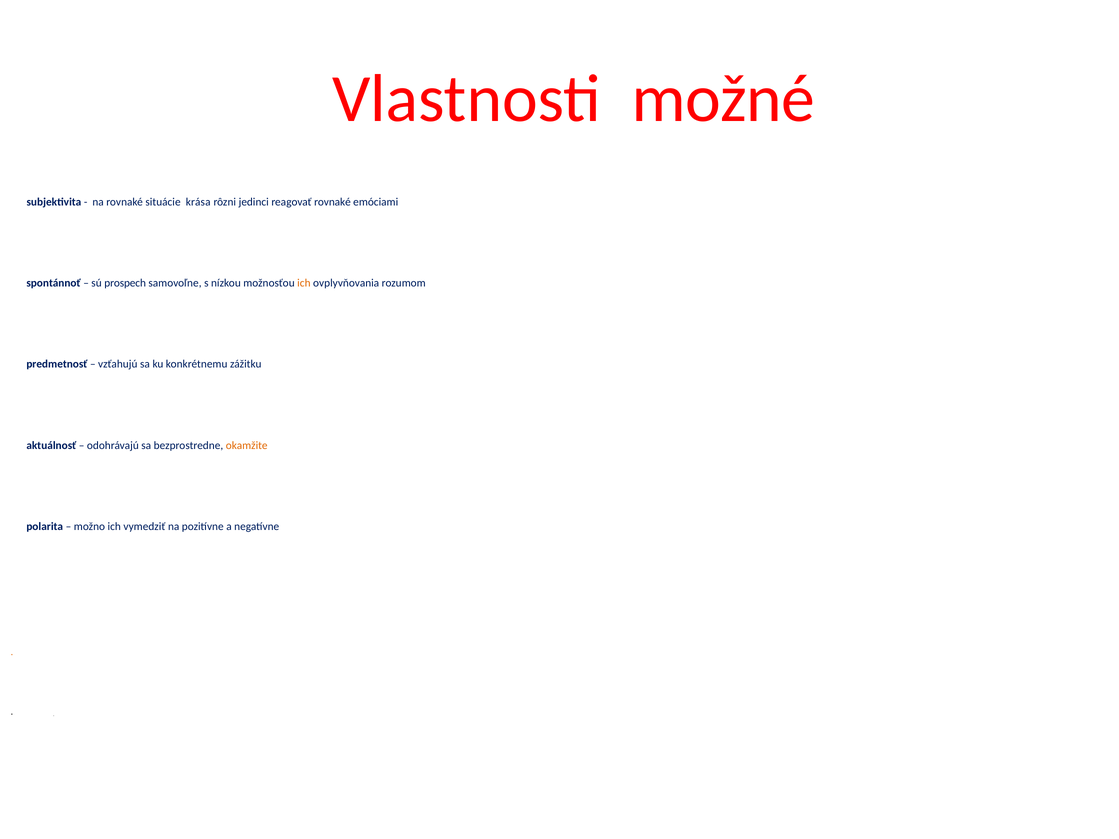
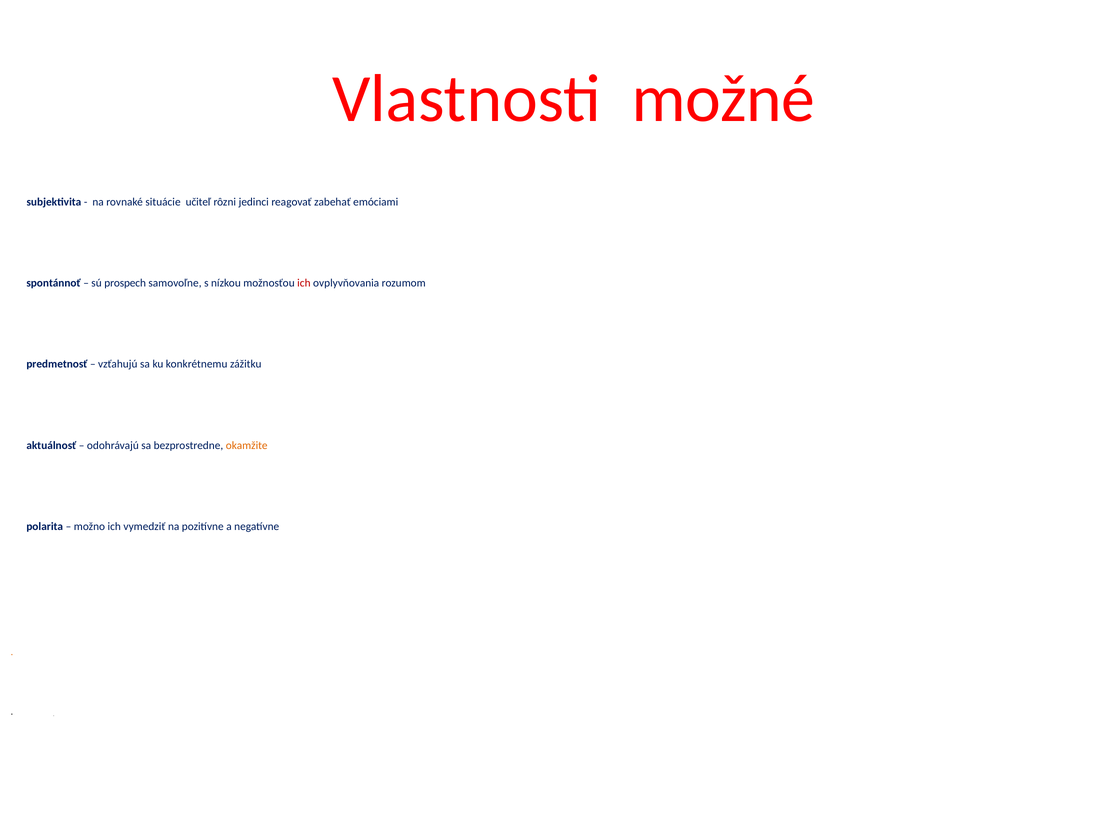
krása: krása -> učiteľ
reagovať rovnaké: rovnaké -> zabehať
ich at (304, 283) colour: orange -> red
